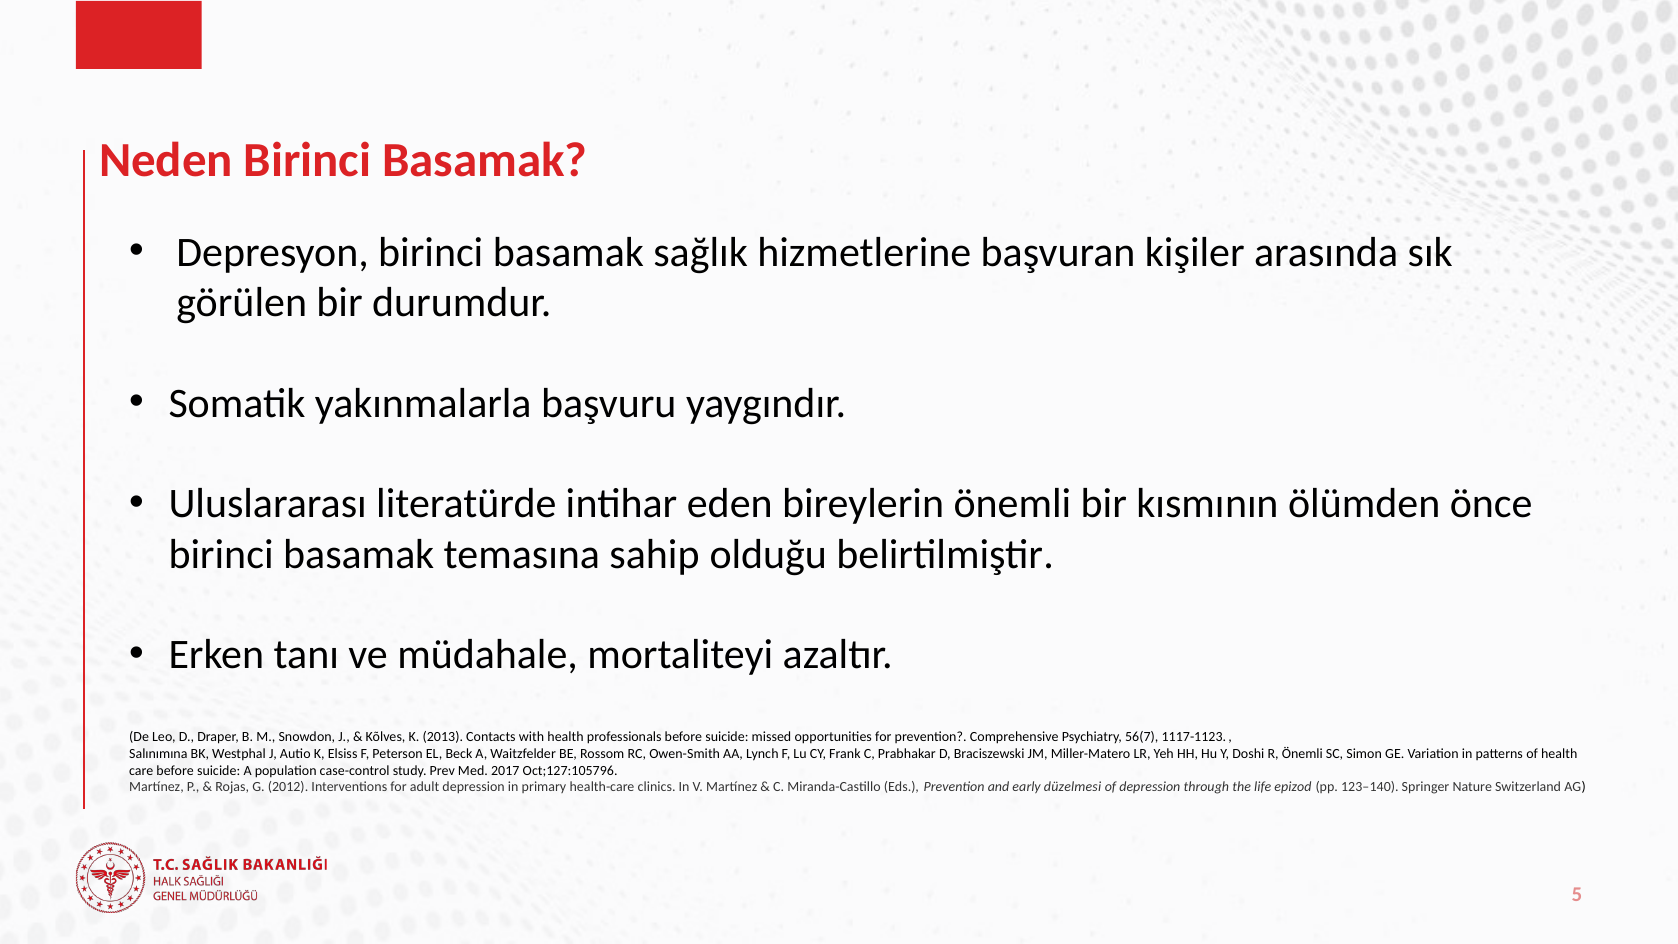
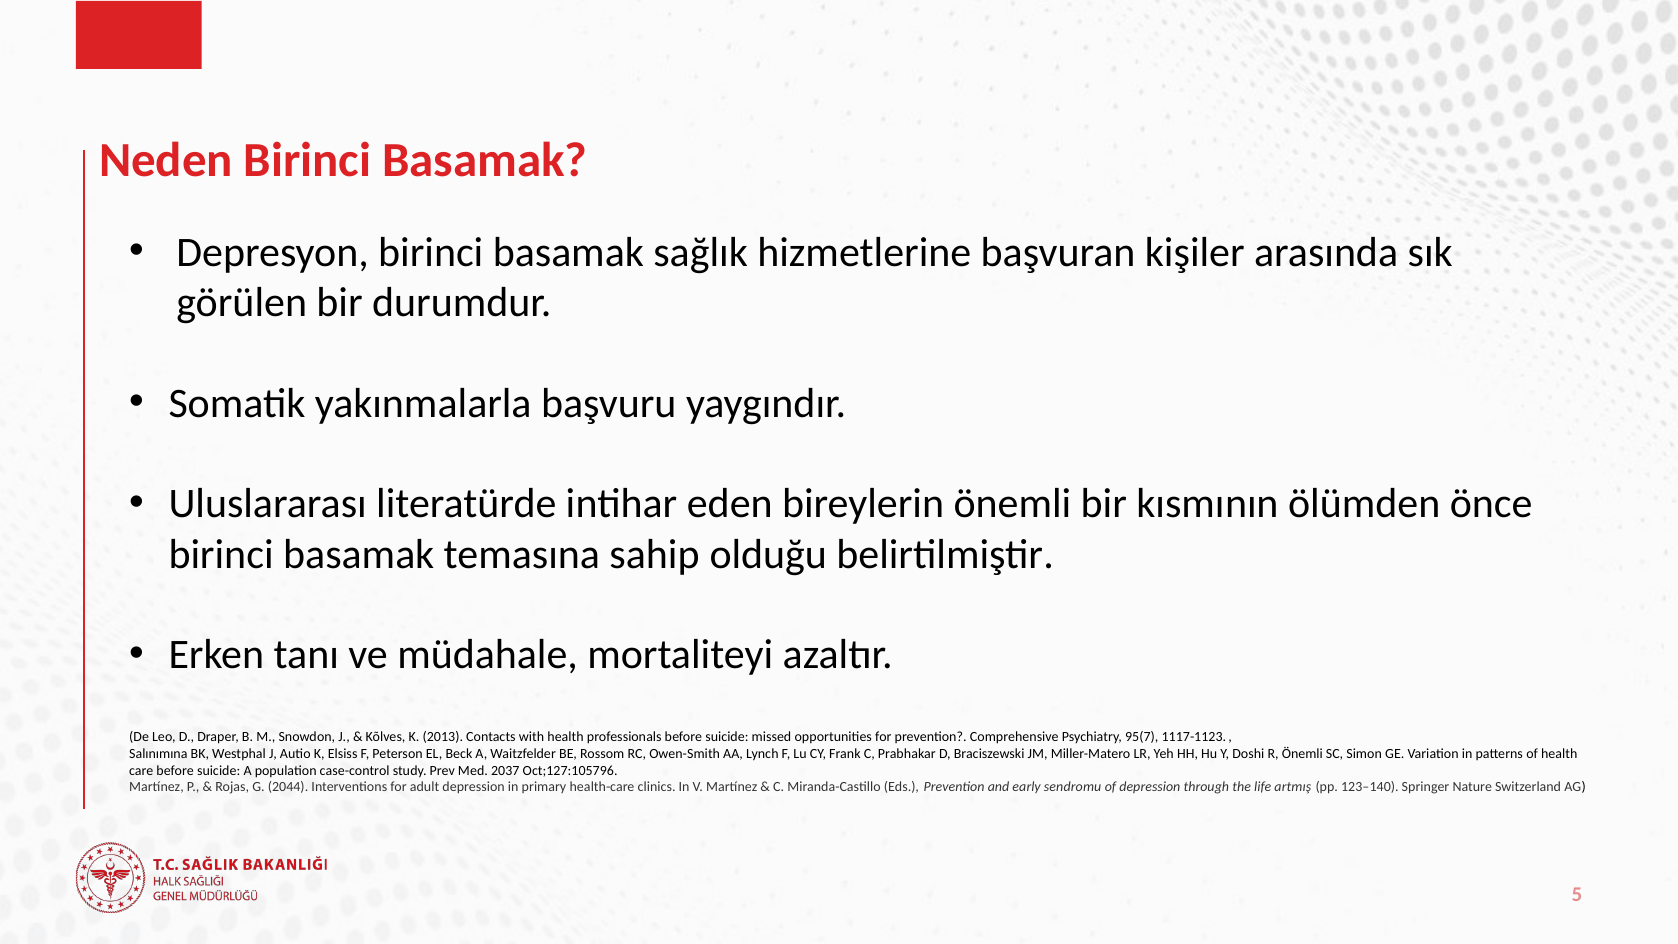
56(7: 56(7 -> 95(7
2017: 2017 -> 2037
2012: 2012 -> 2044
düzelmesi: düzelmesi -> sendromu
epizod: epizod -> artmış
